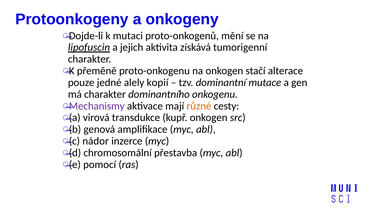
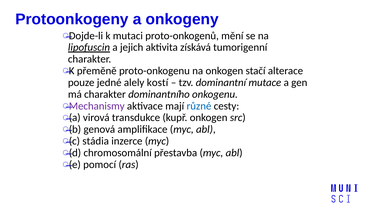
kopií: kopií -> kostí
různé colour: orange -> blue
nádor: nádor -> stádia
